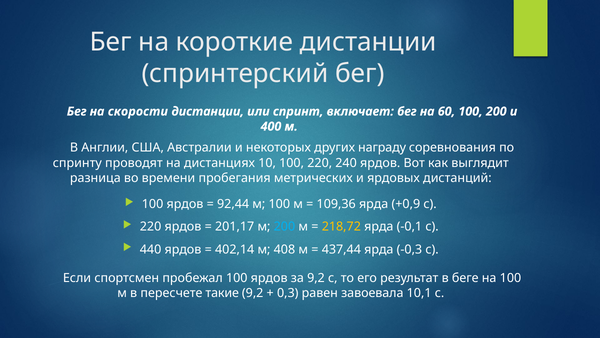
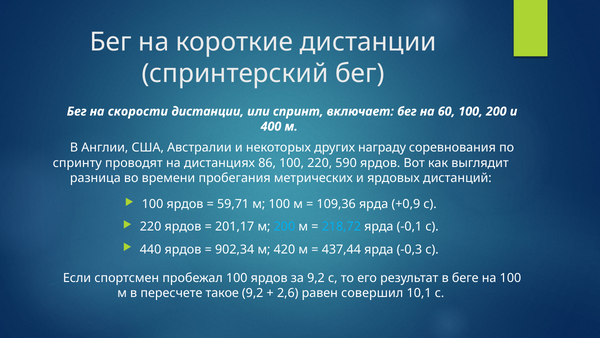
10: 10 -> 86
240: 240 -> 590
92,44: 92,44 -> 59,71
218,72 colour: yellow -> light blue
402,14: 402,14 -> 902,34
408: 408 -> 420
такие: такие -> такое
0,3: 0,3 -> 2,6
завоевала: завоевала -> совершил
